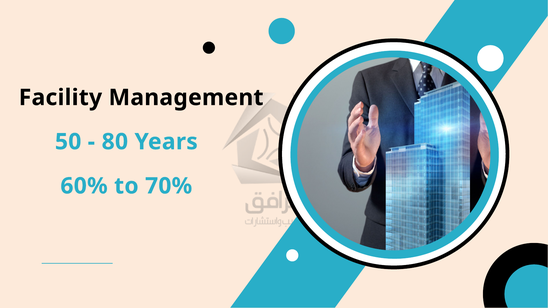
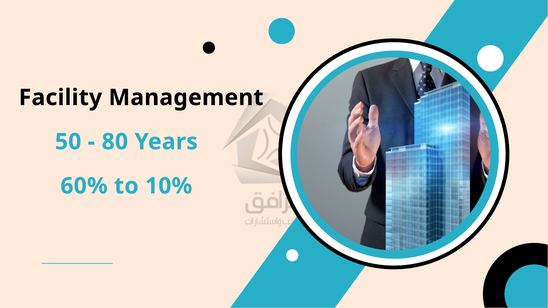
70%: 70% -> 10%
